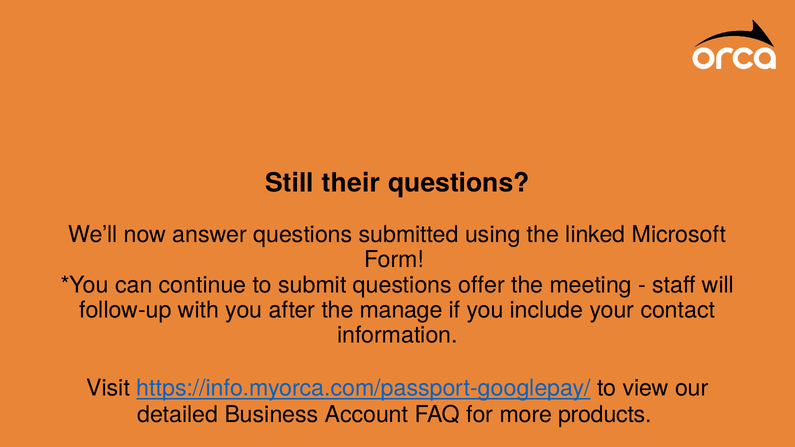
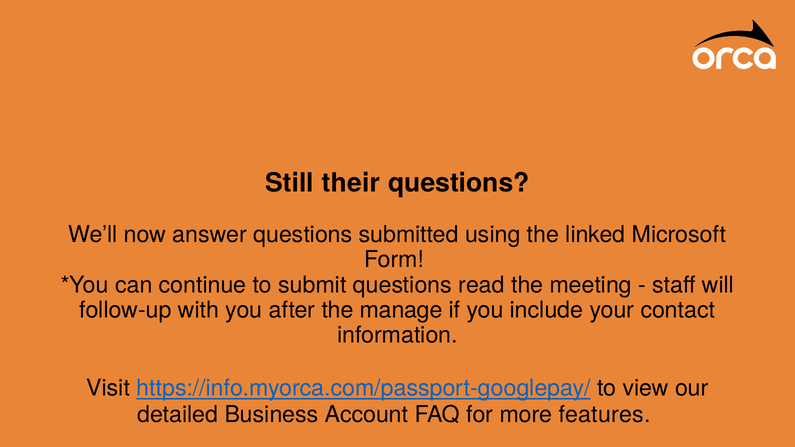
offer: offer -> read
products: products -> features
